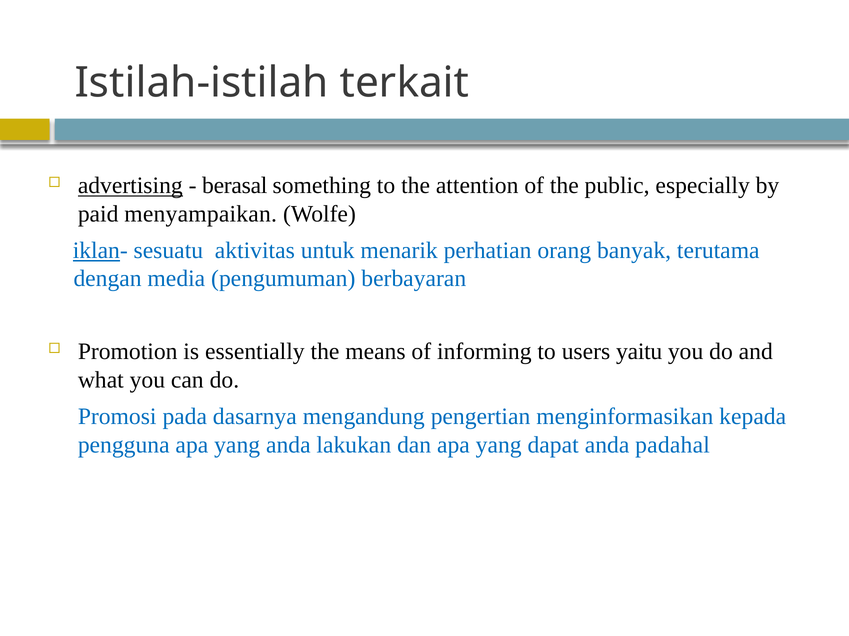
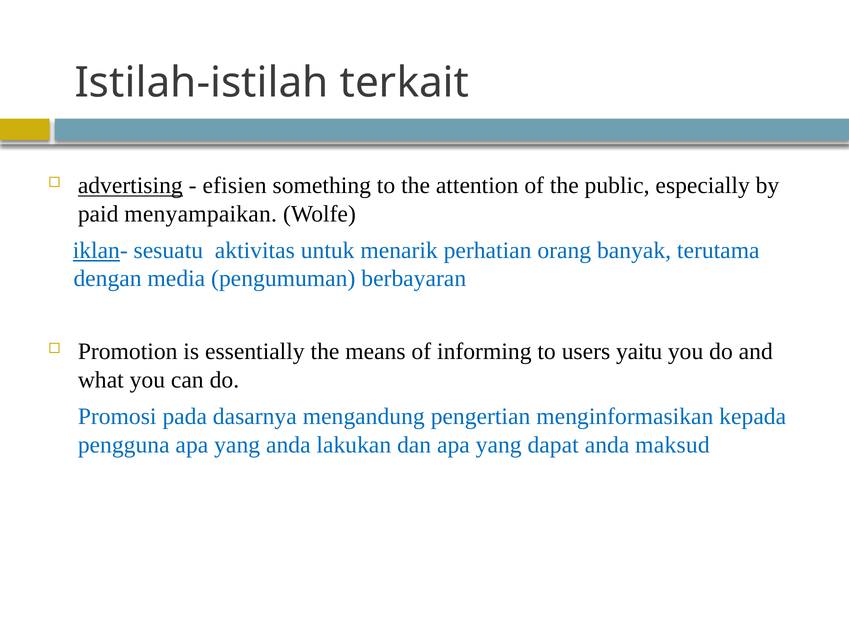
berasal: berasal -> efisien
padahal: padahal -> maksud
